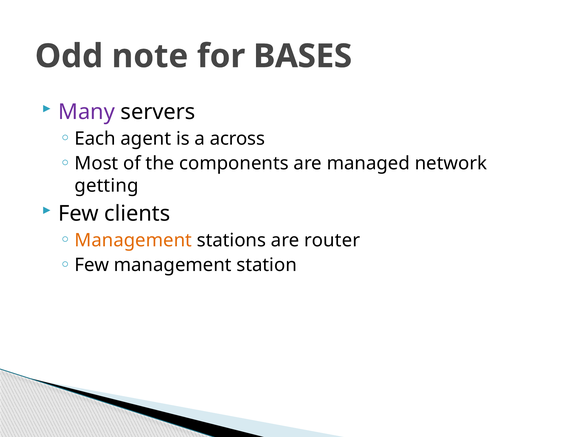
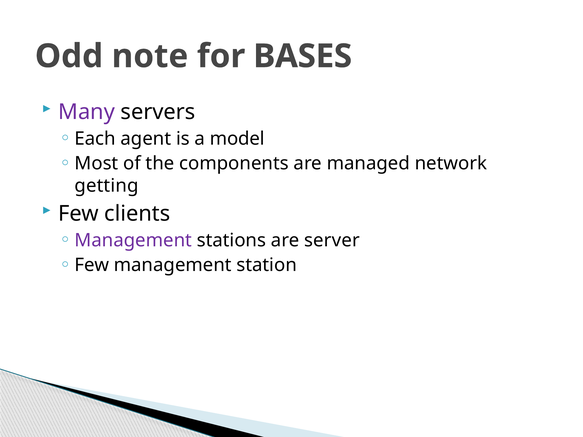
across: across -> model
Management at (133, 240) colour: orange -> purple
router: router -> server
